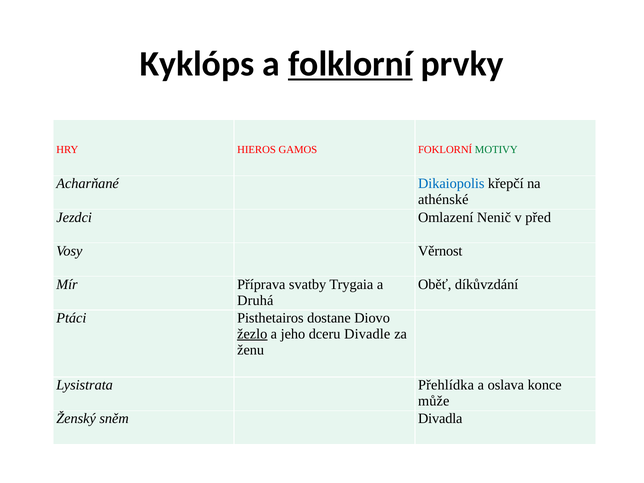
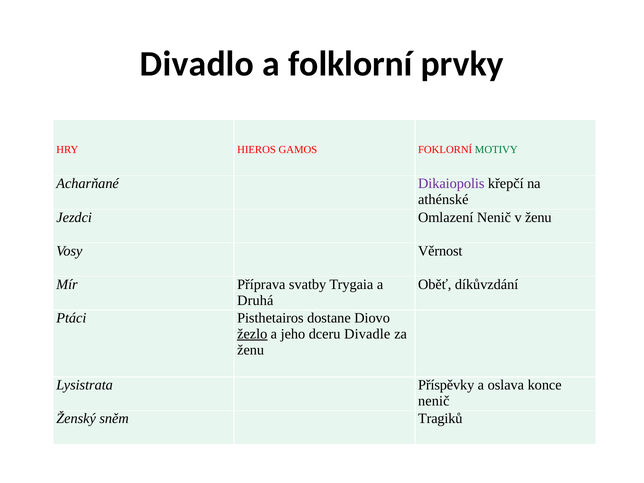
Kyklóps: Kyklóps -> Divadlo
folklorní underline: present -> none
Dikaiopolis colour: blue -> purple
v před: před -> ženu
Přehlídka: Přehlídka -> Příspěvky
může at (434, 401): může -> nenič
Divadla: Divadla -> Tragiků
